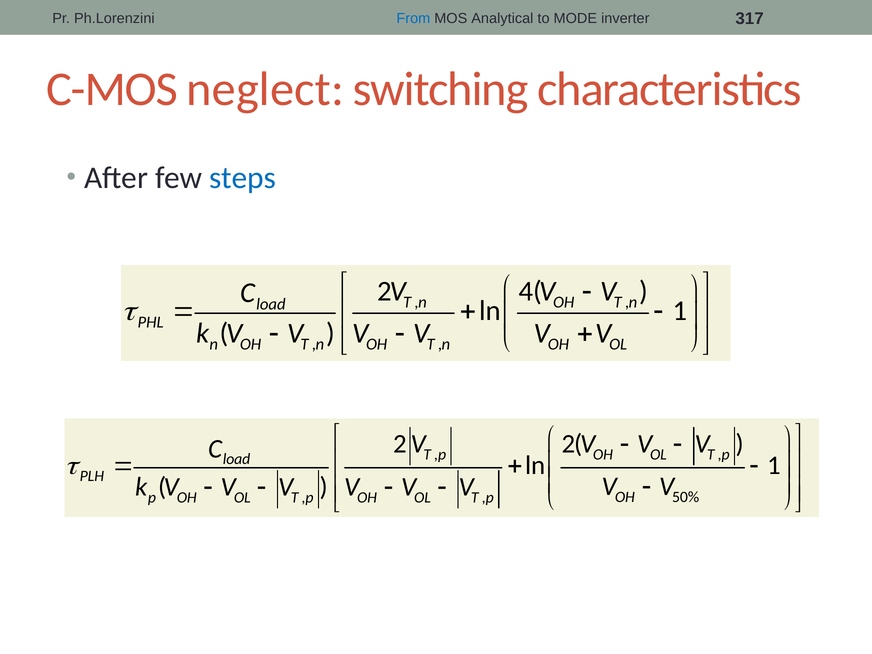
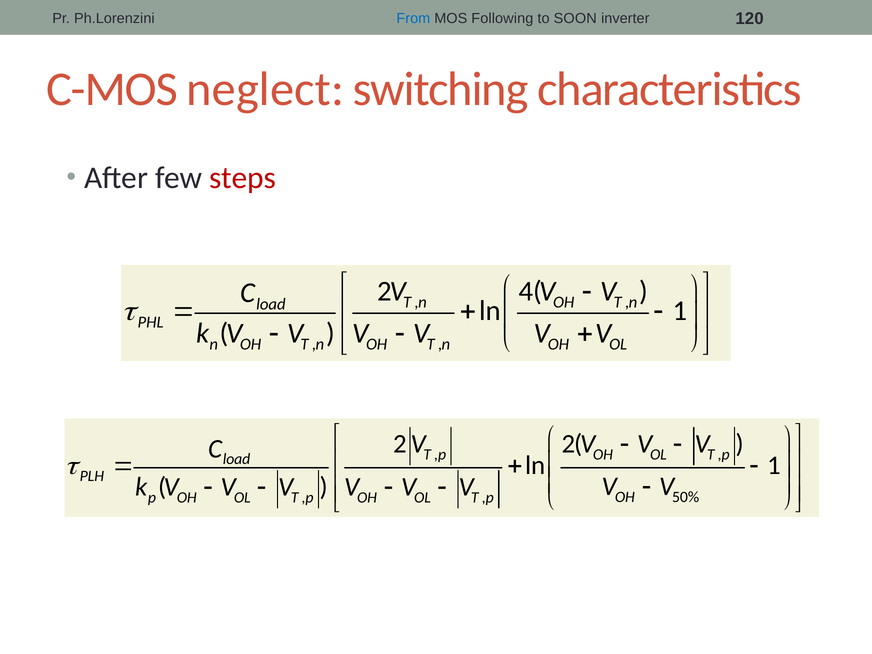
Analytical: Analytical -> Following
MODE: MODE -> SOON
317: 317 -> 120
steps colour: blue -> red
